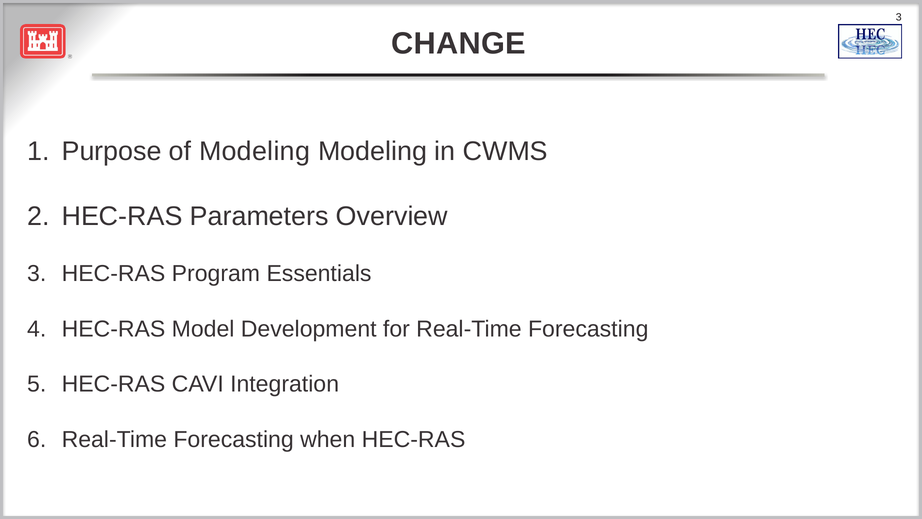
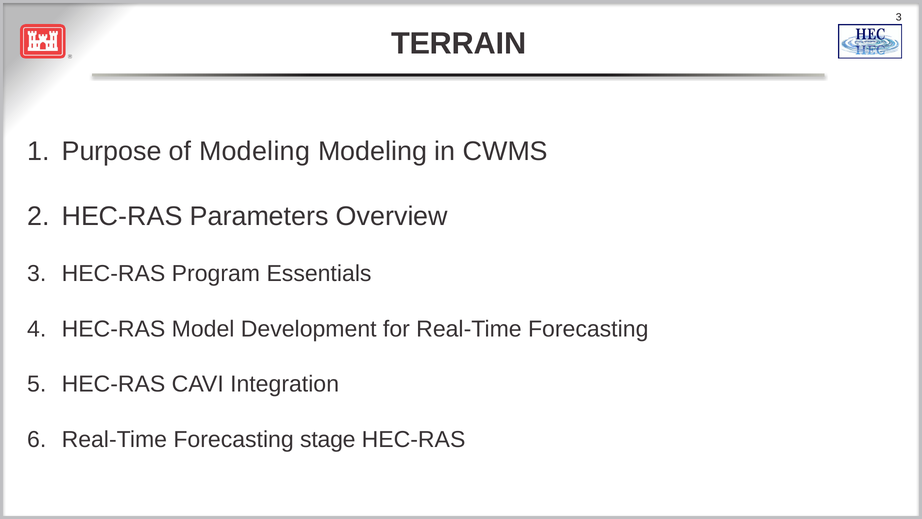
CHANGE: CHANGE -> TERRAIN
when: when -> stage
